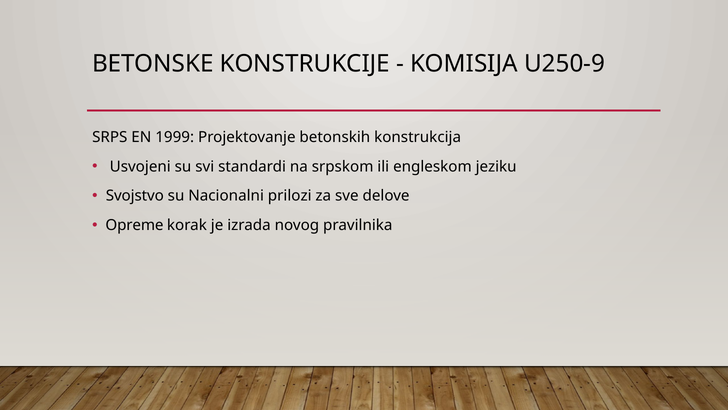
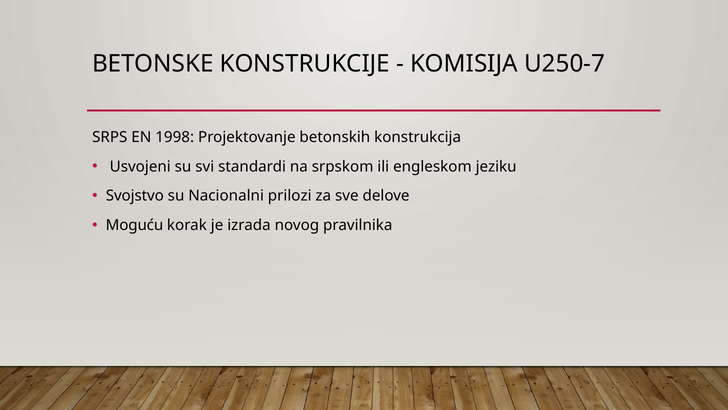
U250-9: U250-9 -> U250-7
1999: 1999 -> 1998
Opreme: Opreme -> Moguću
